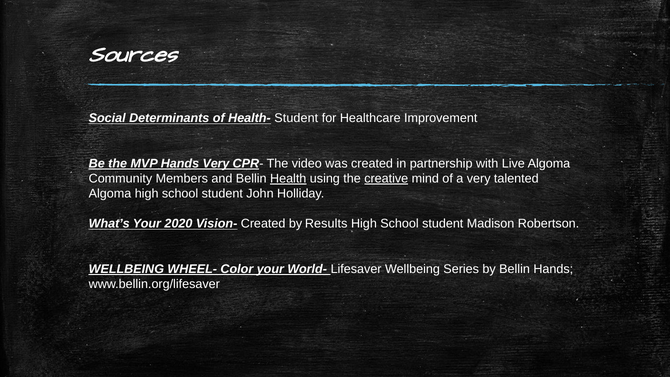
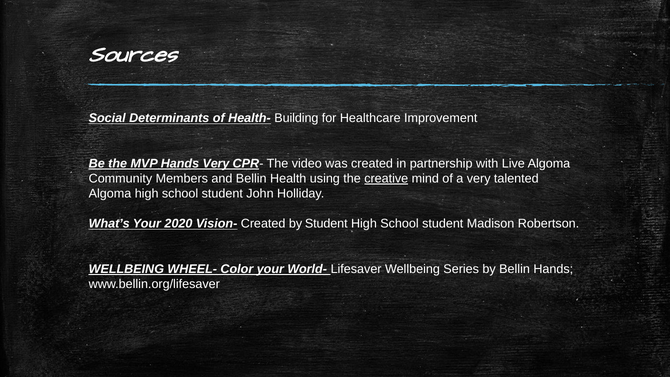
Health- Student: Student -> Building
Health underline: present -> none
by Results: Results -> Student
